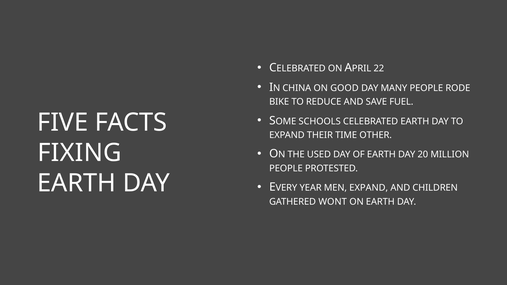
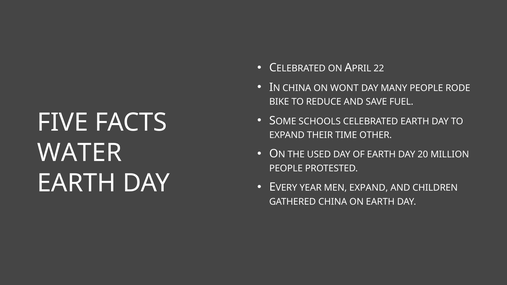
GOOD: GOOD -> WONT
FIXING: FIXING -> WATER
GATHERED WONT: WONT -> CHINA
